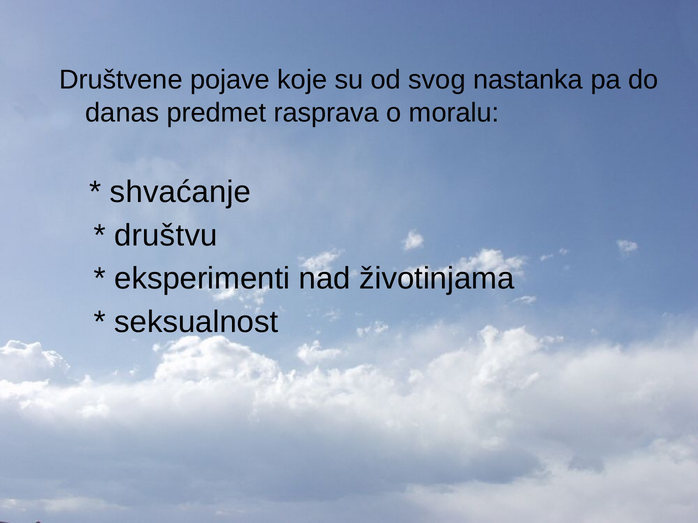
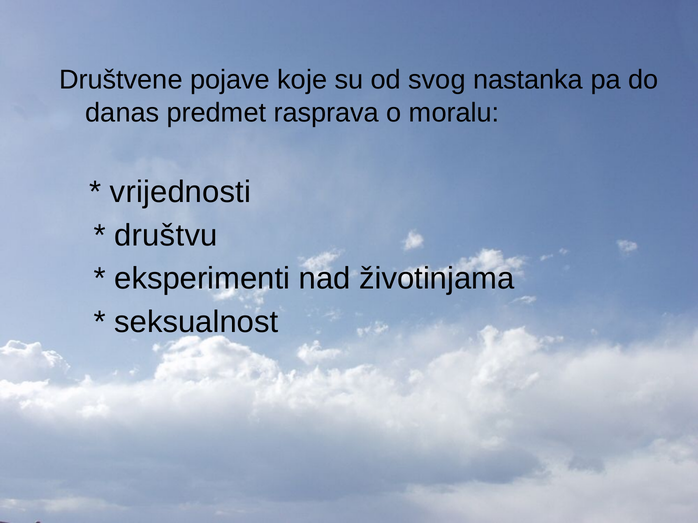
shvaćanje: shvaćanje -> vrijednosti
